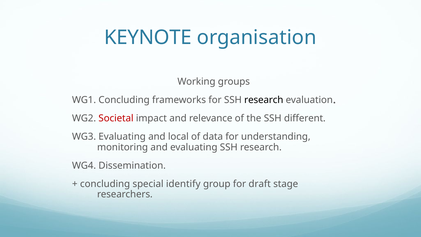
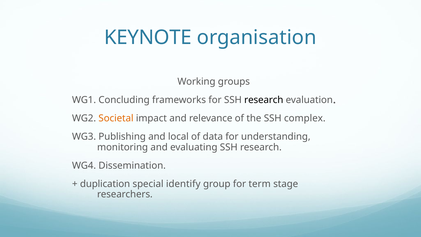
Societal colour: red -> orange
different: different -> complex
WG3 Evaluating: Evaluating -> Publishing
concluding at (105, 184): concluding -> duplication
draft: draft -> term
